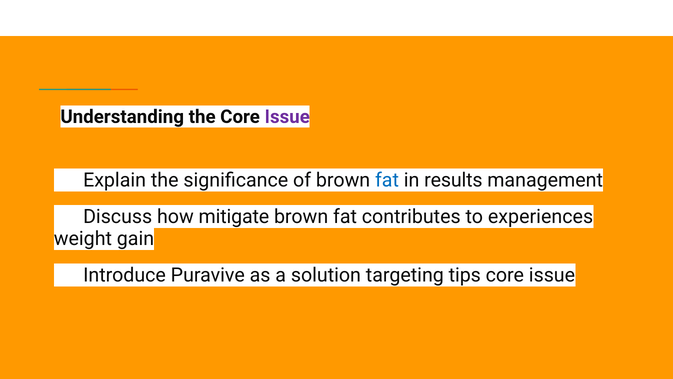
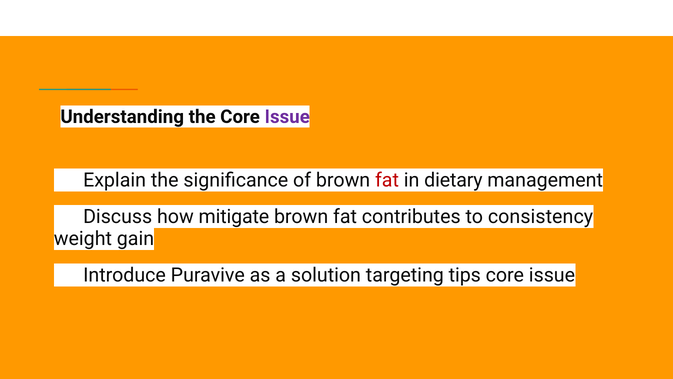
fat at (387, 180) colour: blue -> red
results: results -> dietary
experiences: experiences -> consistency
